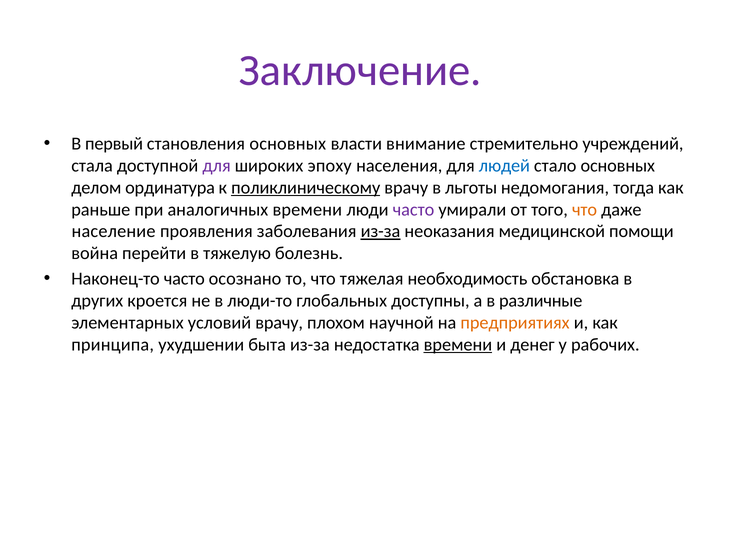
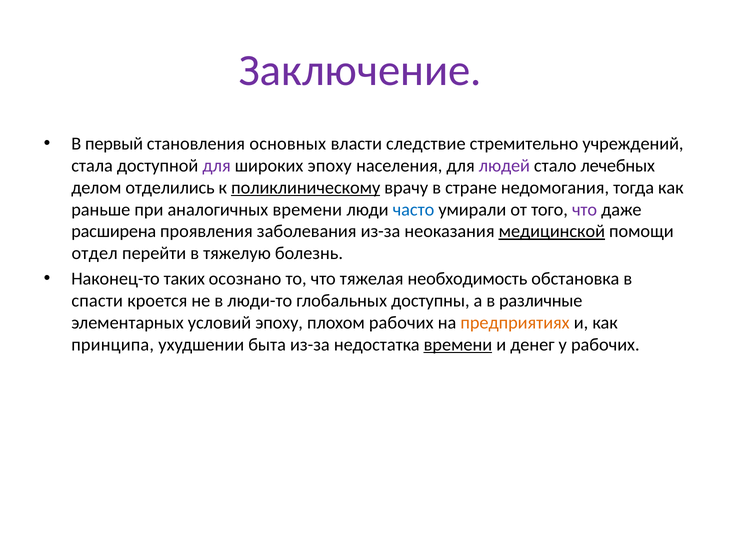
внимание: внимание -> следствие
людей colour: blue -> purple
стало основных: основных -> лечебных
ординатура: ординатура -> отделились
льготы: льготы -> стране
часто at (414, 210) colour: purple -> blue
что at (585, 210) colour: orange -> purple
население: население -> расширена
из-за at (380, 232) underline: present -> none
медицинской underline: none -> present
война: война -> отдел
Наконец-то часто: часто -> таких
других: других -> спасти
условий врачу: врачу -> эпоху
плохом научной: научной -> рабочих
